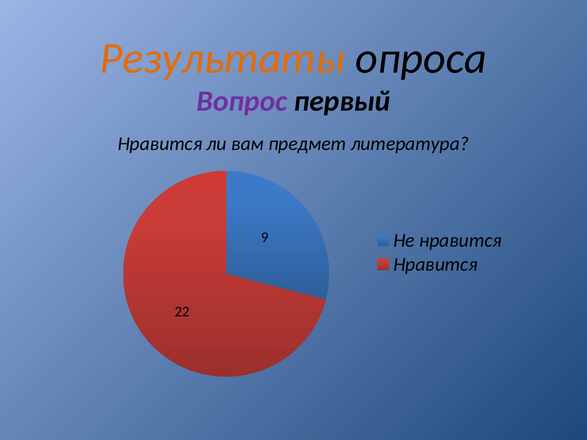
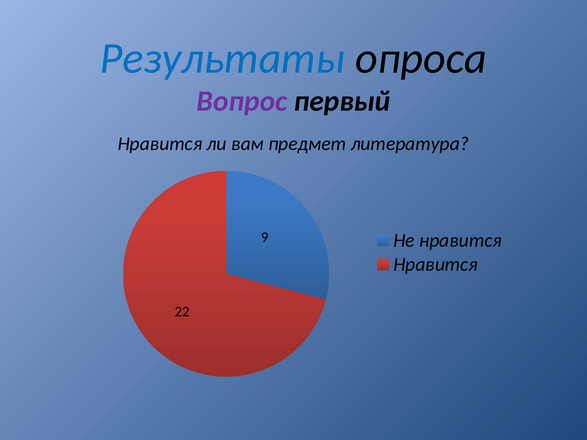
Результаты colour: orange -> blue
